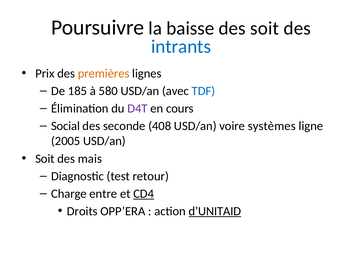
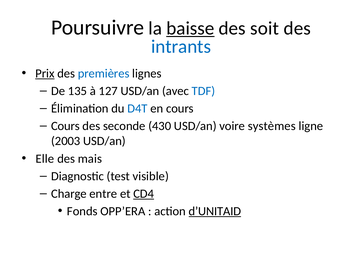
baisse underline: none -> present
Prix underline: none -> present
premières colour: orange -> blue
185: 185 -> 135
580: 580 -> 127
D4T colour: purple -> blue
Social at (65, 126): Social -> Cours
408: 408 -> 430
2005: 2005 -> 2003
Soit at (45, 159): Soit -> Elle
retour: retour -> visible
Droits: Droits -> Fonds
